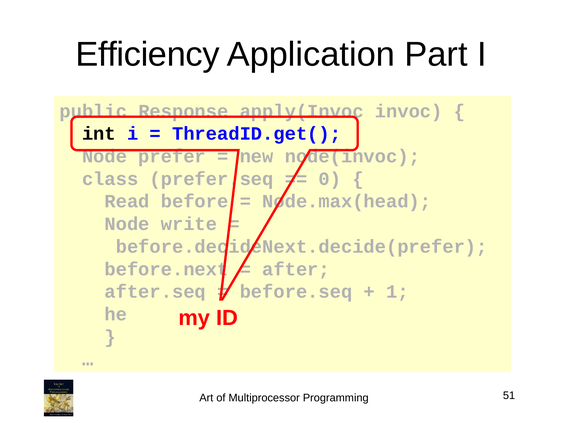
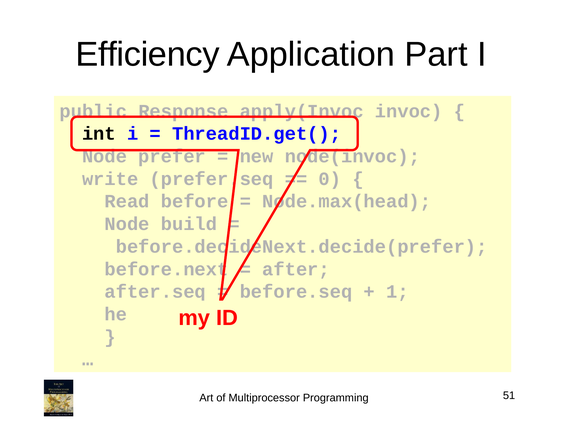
class: class -> write
write: write -> build
